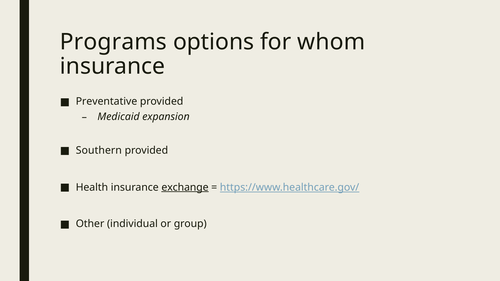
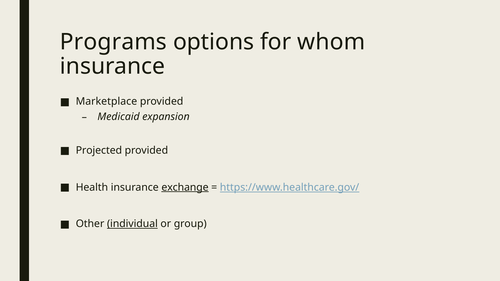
Preventative: Preventative -> Marketplace
Southern: Southern -> Projected
individual underline: none -> present
